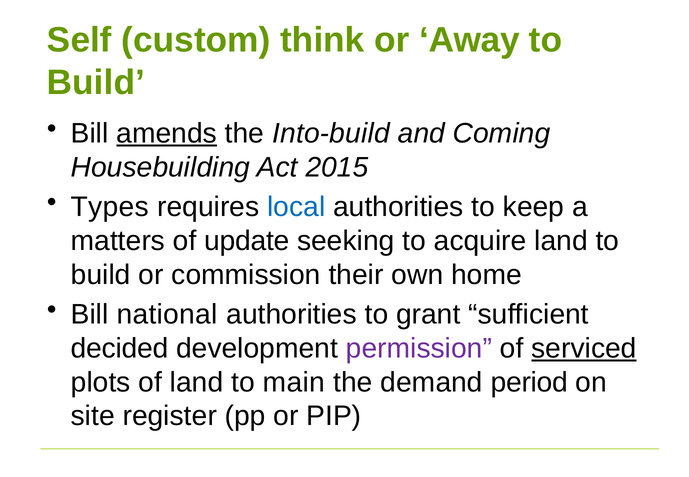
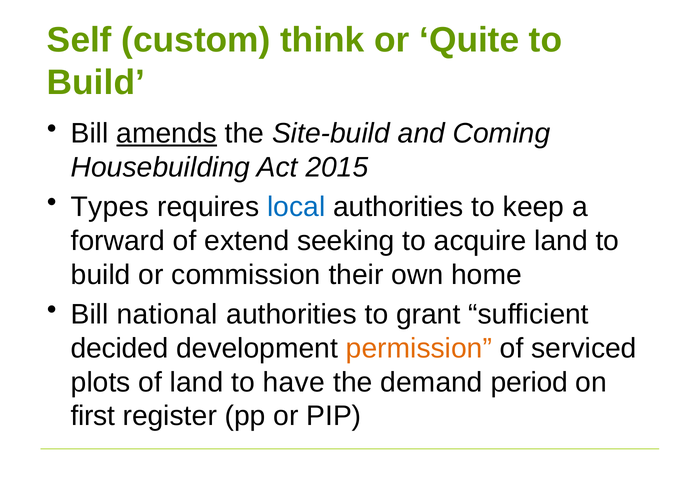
Away: Away -> Quite
Into-build: Into-build -> Site-build
matters: matters -> forward
update: update -> extend
permission colour: purple -> orange
serviced underline: present -> none
main: main -> have
site: site -> first
